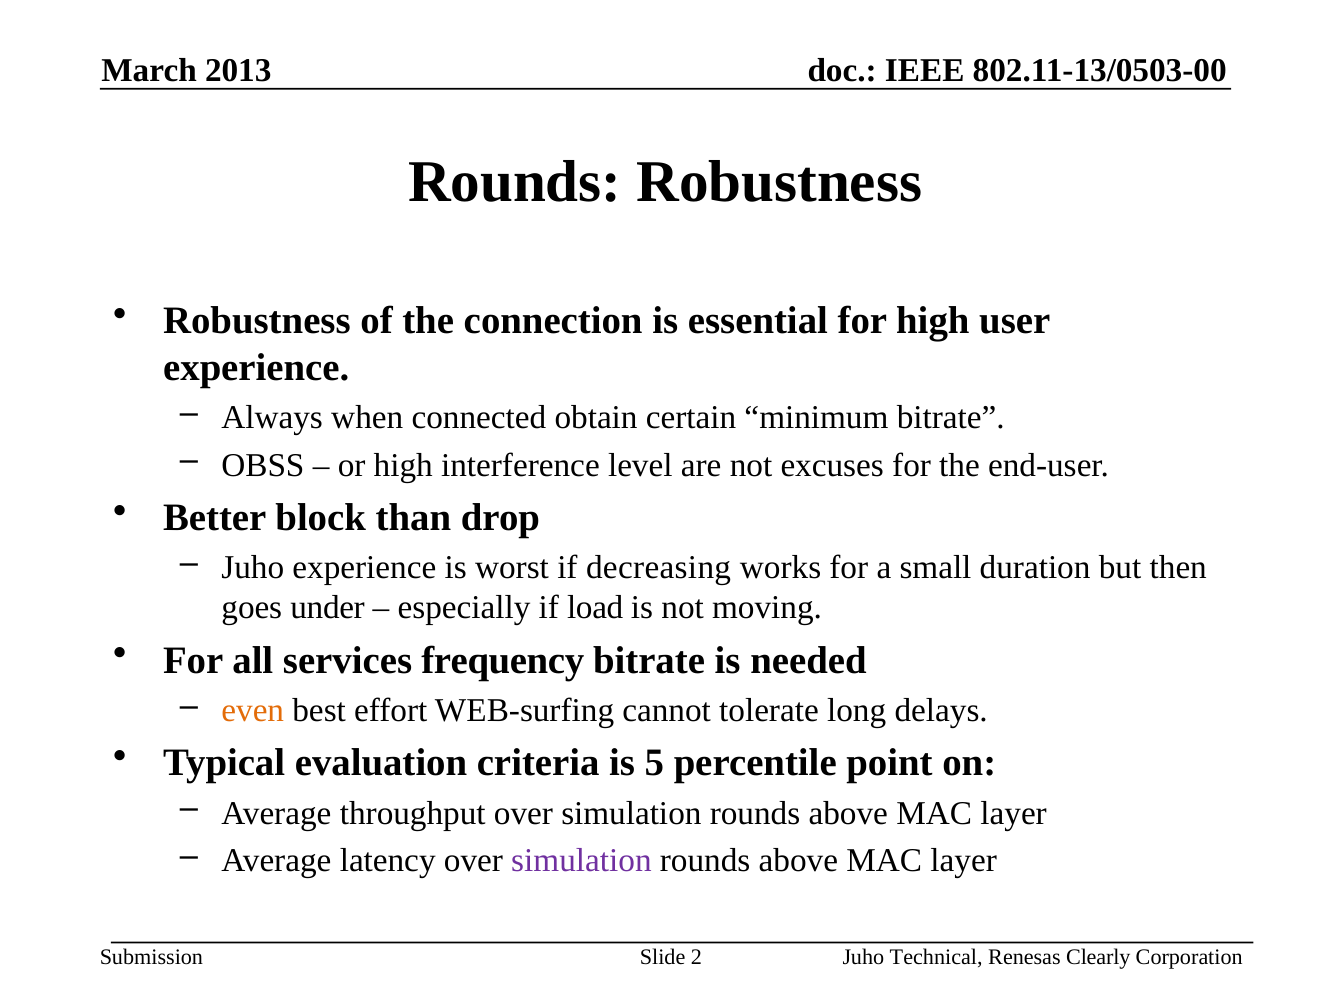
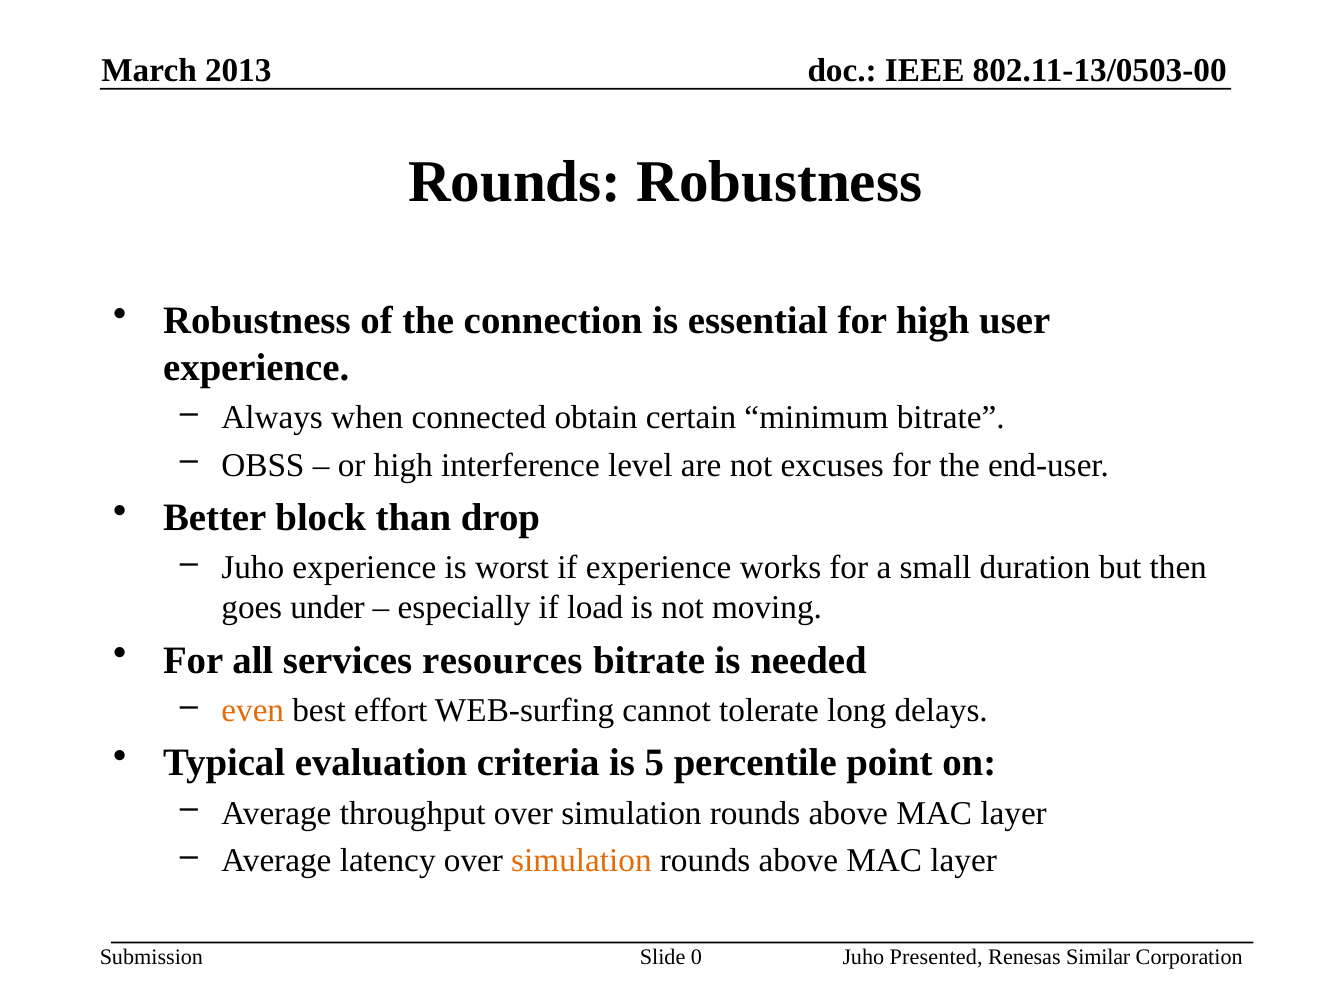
if decreasing: decreasing -> experience
frequency: frequency -> resources
simulation at (581, 861) colour: purple -> orange
2: 2 -> 0
Technical: Technical -> Presented
Clearly: Clearly -> Similar
